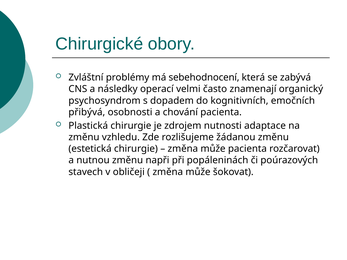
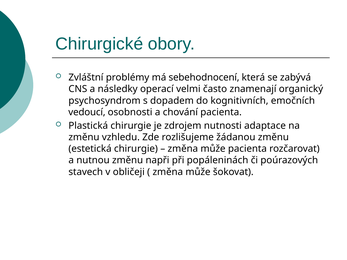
přibývá: přibývá -> vedoucí
